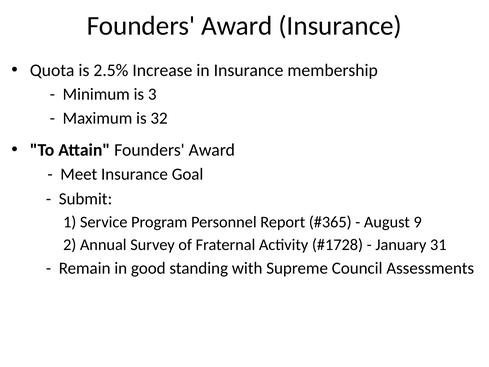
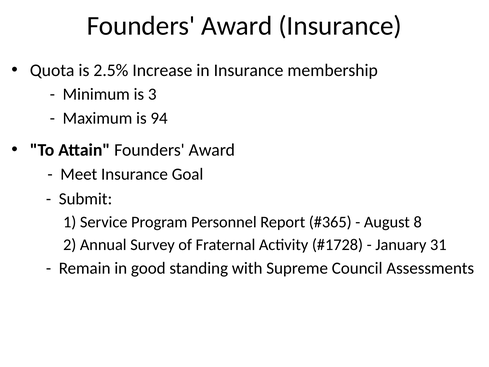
32: 32 -> 94
9: 9 -> 8
